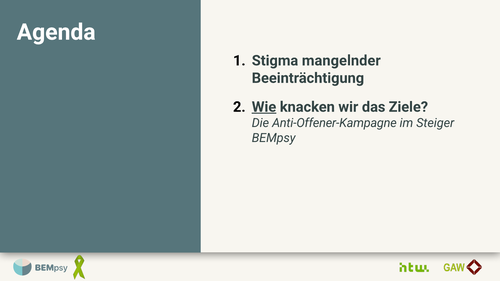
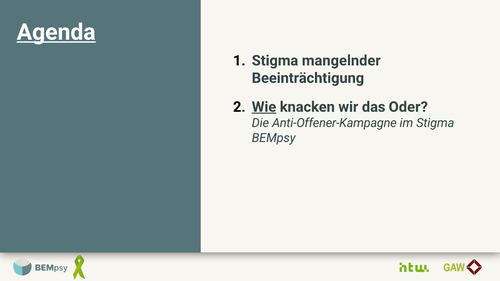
Agenda underline: none -> present
Ziele: Ziele -> Oder
im Steiger: Steiger -> Stigma
